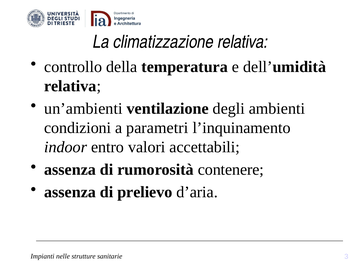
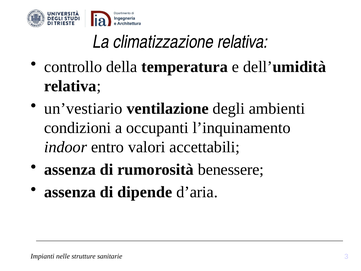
un’ambienti: un’ambienti -> un’vestiario
parametri: parametri -> occupanti
contenere: contenere -> benessere
prelievo: prelievo -> dipende
